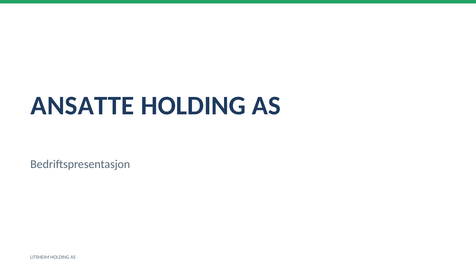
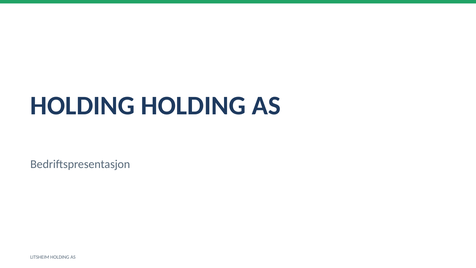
ANSATTE at (82, 106): ANSATTE -> HOLDING
